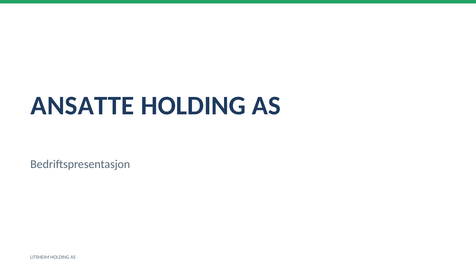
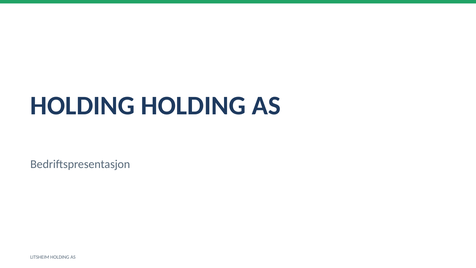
ANSATTE at (82, 106): ANSATTE -> HOLDING
